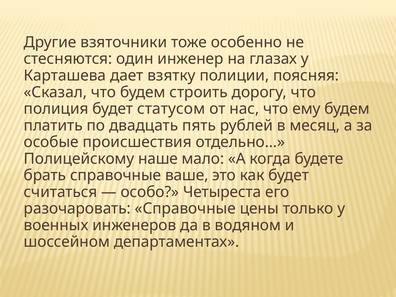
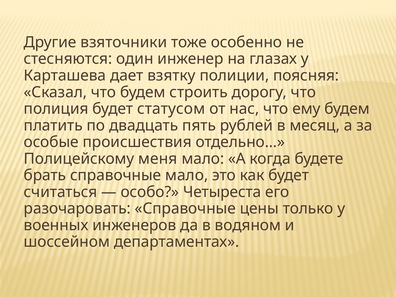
наше: наше -> меня
справочные ваше: ваше -> мало
